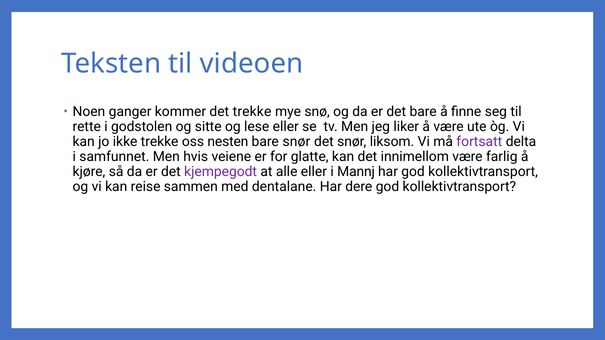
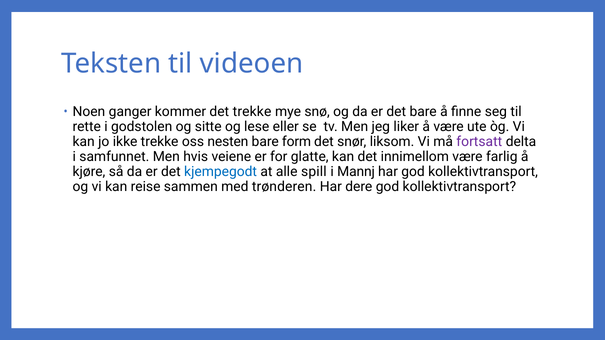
bare snør: snør -> form
kjempegodt colour: purple -> blue
alle eller: eller -> spill
dentalane: dentalane -> trønderen
